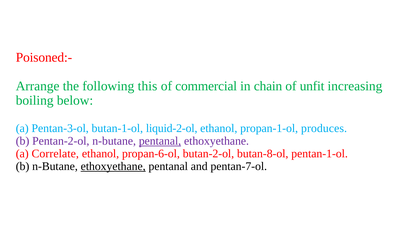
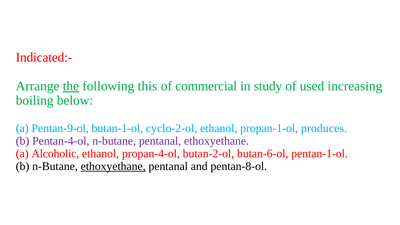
Poisoned:-: Poisoned:- -> Indicated:-
the underline: none -> present
chain: chain -> study
unfit: unfit -> used
Pentan-3-ol: Pentan-3-ol -> Pentan-9-ol
liquid-2-ol: liquid-2-ol -> cyclo-2-ol
Pentan-2-ol: Pentan-2-ol -> Pentan-4-ol
pentanal at (160, 141) underline: present -> none
Correlate: Correlate -> Alcoholic
propan-6-ol: propan-6-ol -> propan-4-ol
butan-8-ol: butan-8-ol -> butan-6-ol
pentan-7-ol: pentan-7-ol -> pentan-8-ol
